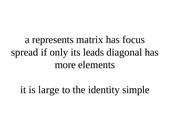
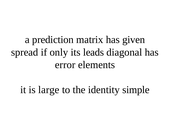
represents: represents -> prediction
focus: focus -> given
more: more -> error
